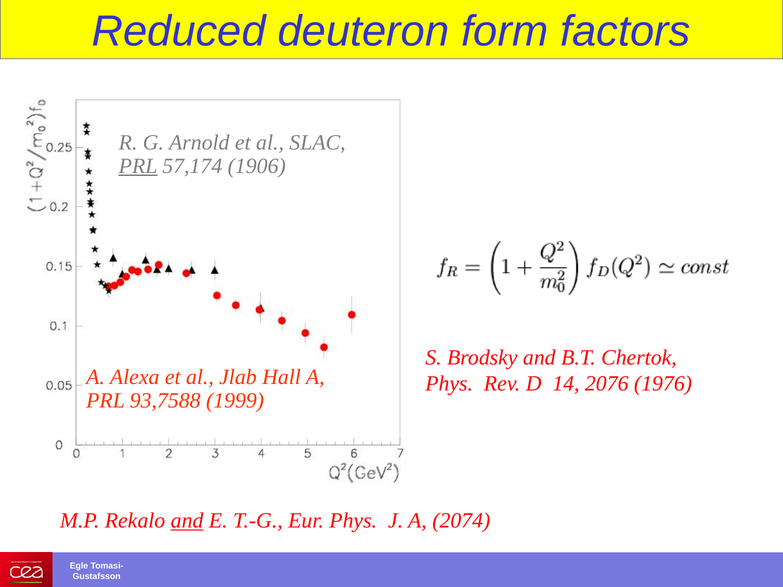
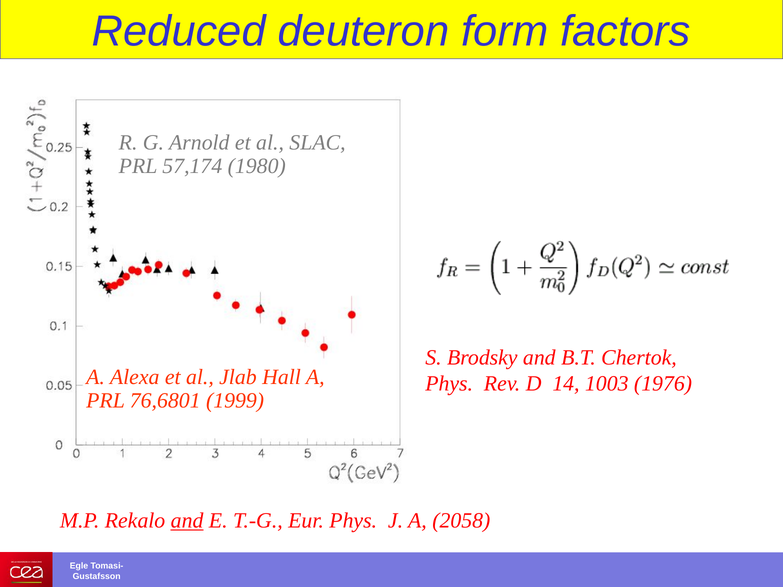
PRL at (138, 166) underline: present -> none
1906: 1906 -> 1980
2076: 2076 -> 1003
93,7588: 93,7588 -> 76,6801
2074: 2074 -> 2058
